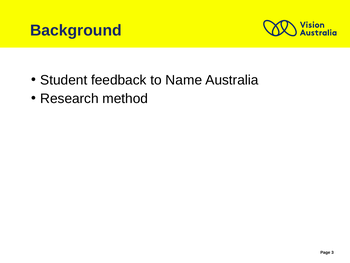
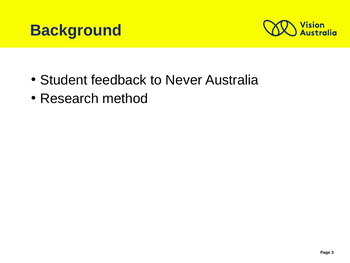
Name: Name -> Never
